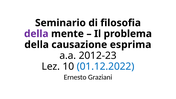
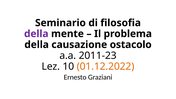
esprima: esprima -> ostacolo
2012-23: 2012-23 -> 2011-23
01.12.2022 colour: blue -> orange
